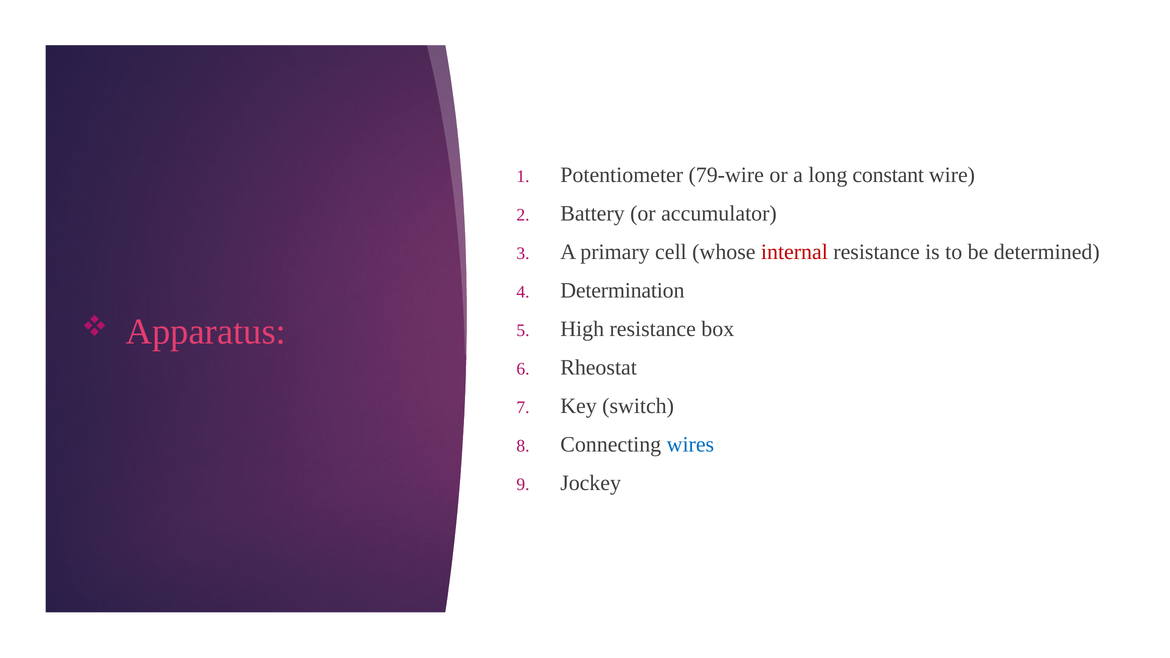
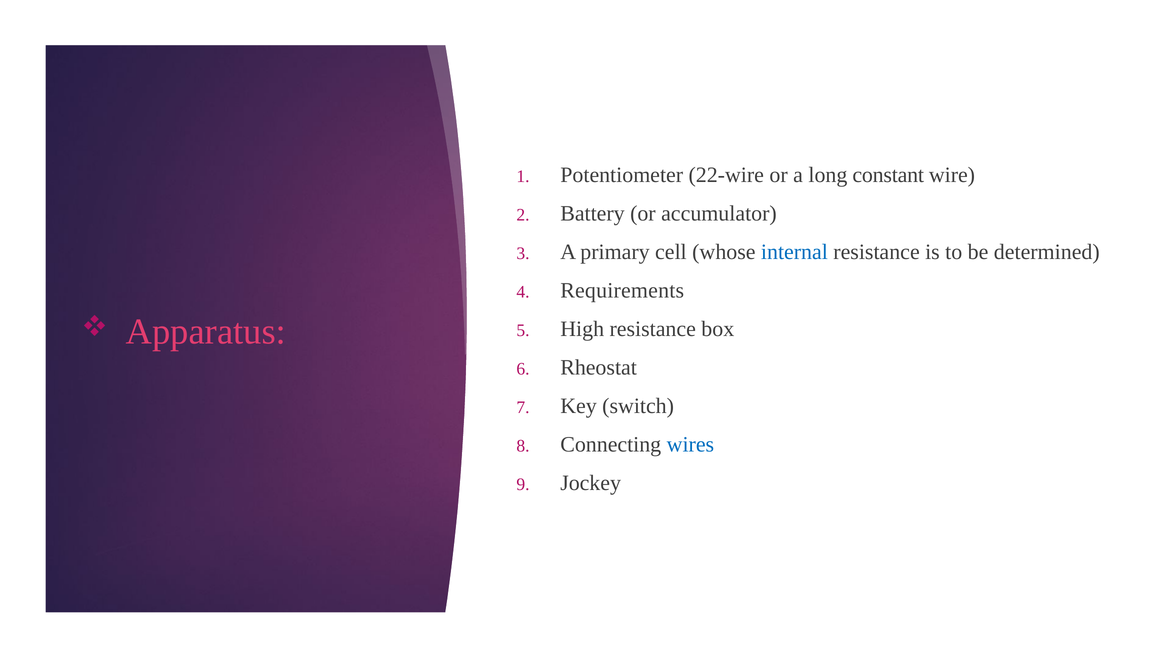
79-wire: 79-wire -> 22-wire
internal colour: red -> blue
Determination: Determination -> Requirements
